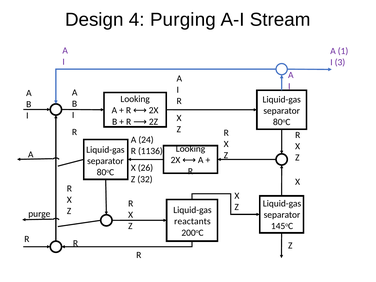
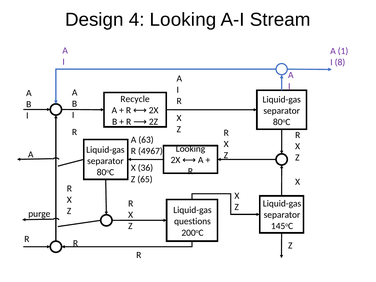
4 Purging: Purging -> Looking
3: 3 -> 8
Looking at (135, 99): Looking -> Recycle
24: 24 -> 63
1136: 1136 -> 4967
26: 26 -> 36
32: 32 -> 65
reactants: reactants -> questions
